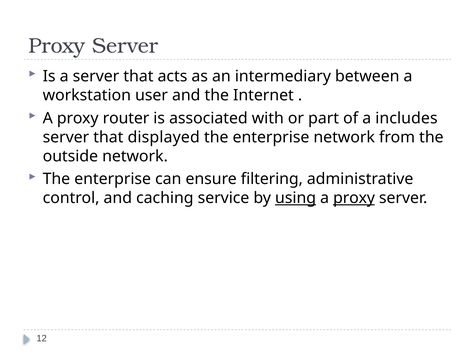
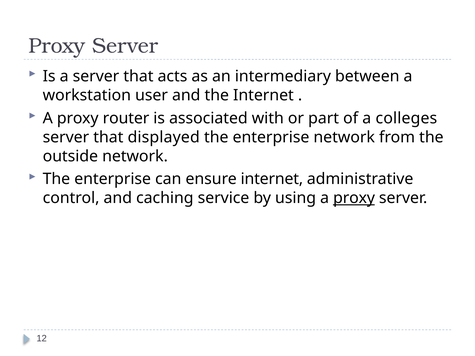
includes: includes -> colleges
ensure filtering: filtering -> internet
using underline: present -> none
